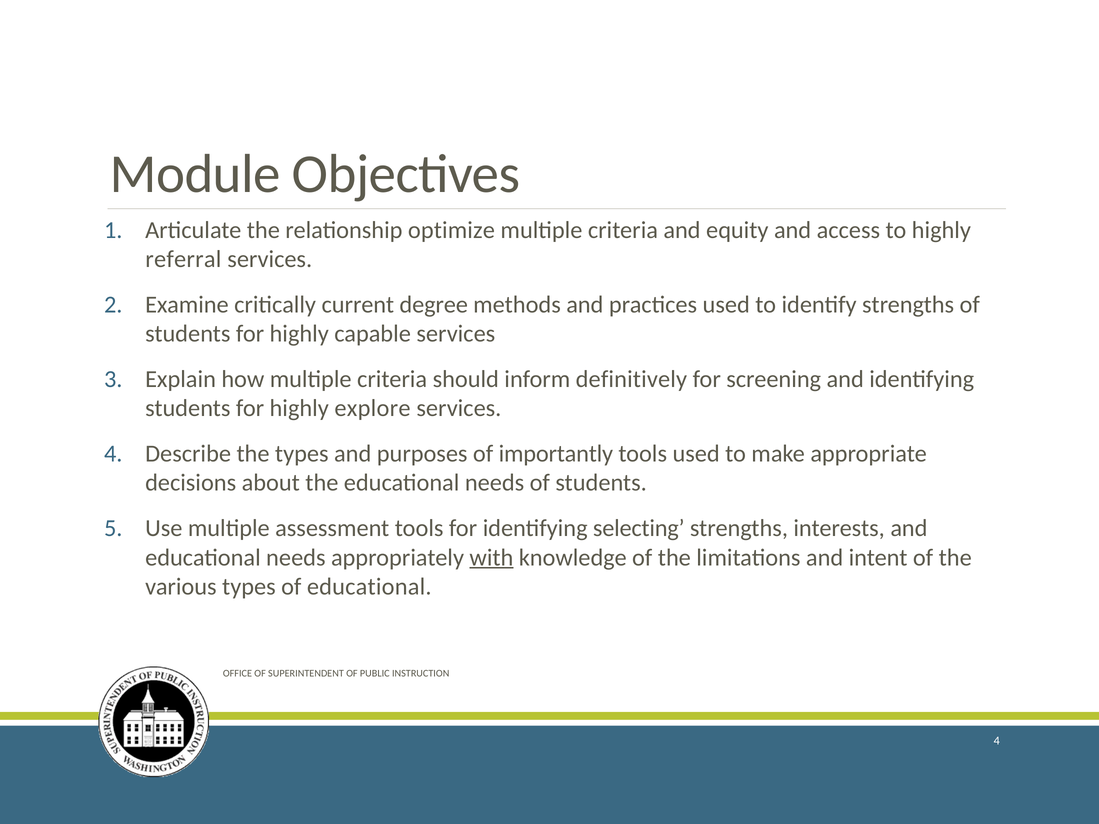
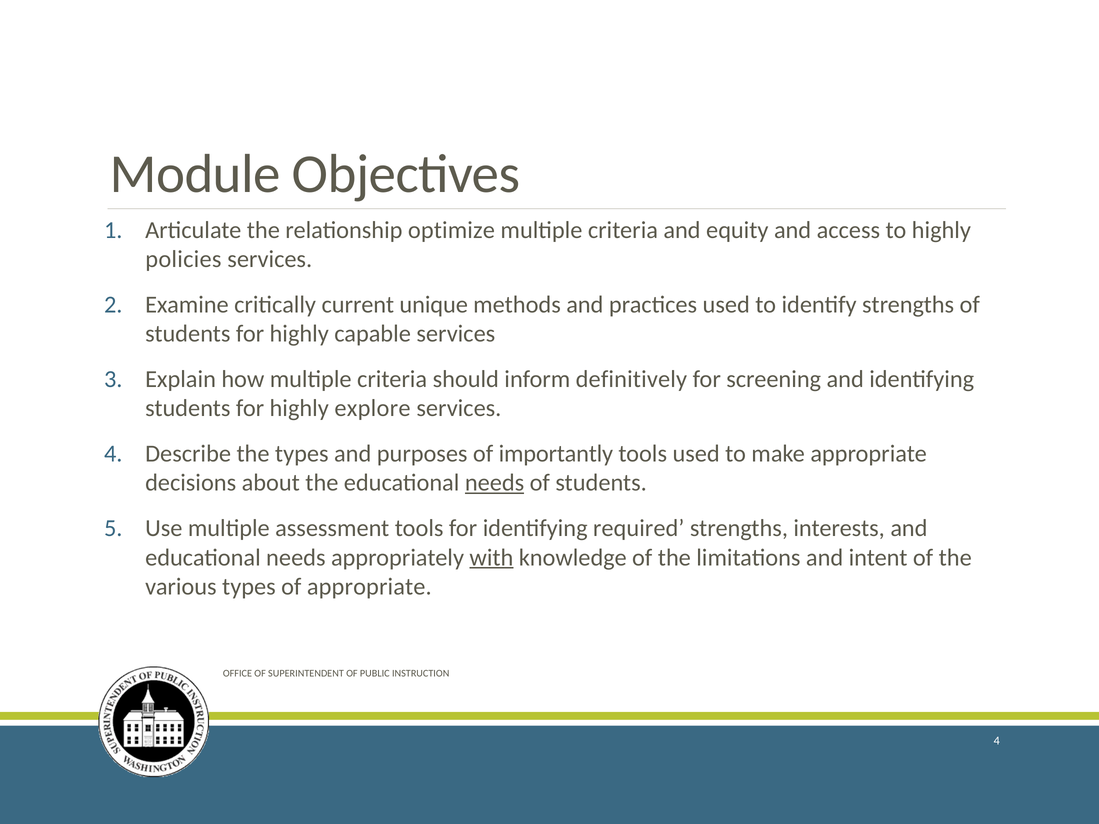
referral: referral -> policies
degree: degree -> unique
needs at (495, 483) underline: none -> present
selecting: selecting -> required
of educational: educational -> appropriate
